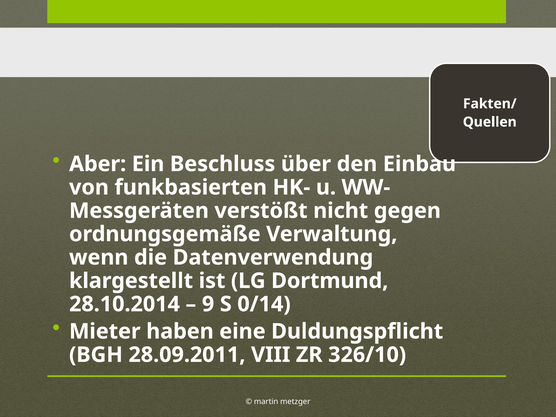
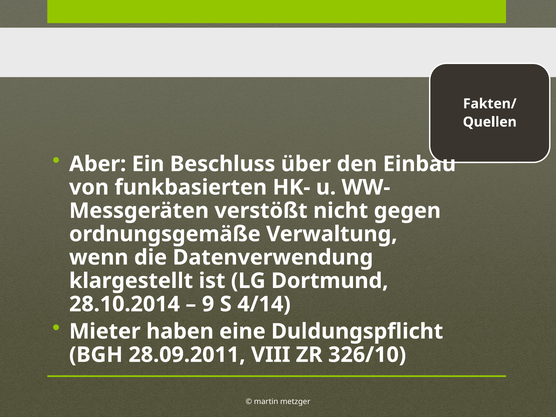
0/14: 0/14 -> 4/14
